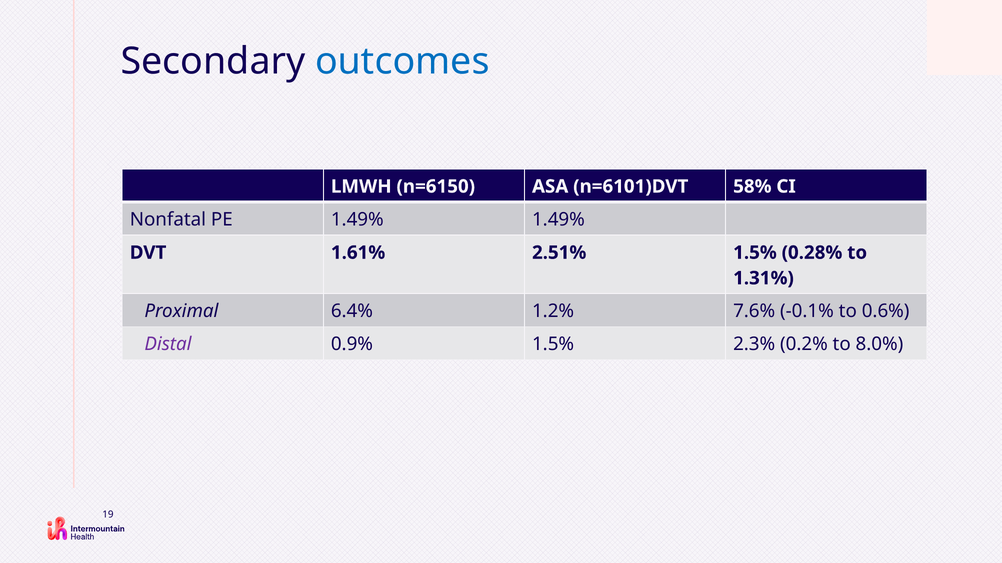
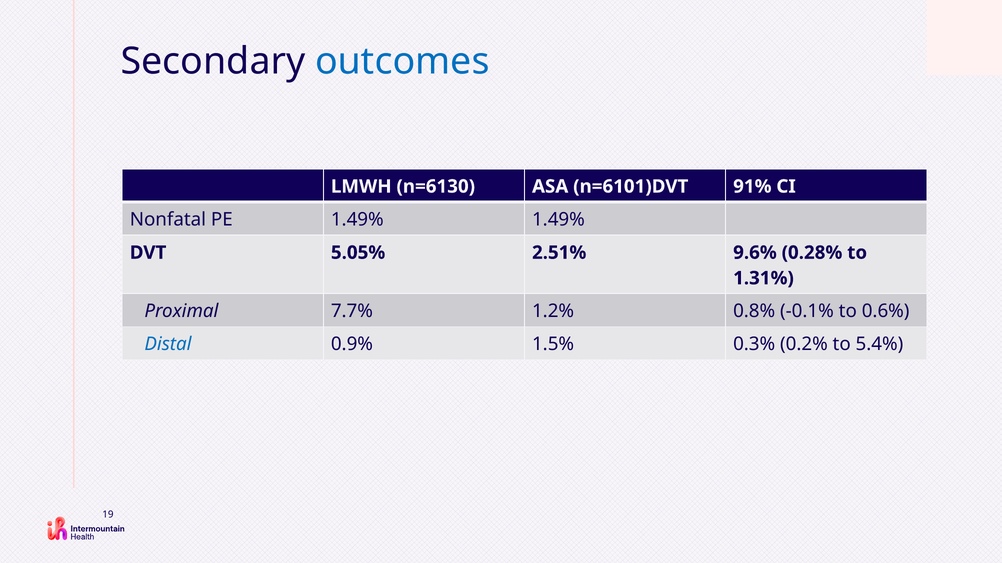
n=6150: n=6150 -> n=6130
58%: 58% -> 91%
1.61%: 1.61% -> 5.05%
2.51% 1.5%: 1.5% -> 9.6%
6.4%: 6.4% -> 7.7%
7.6%: 7.6% -> 0.8%
Distal colour: purple -> blue
2.3%: 2.3% -> 0.3%
8.0%: 8.0% -> 5.4%
